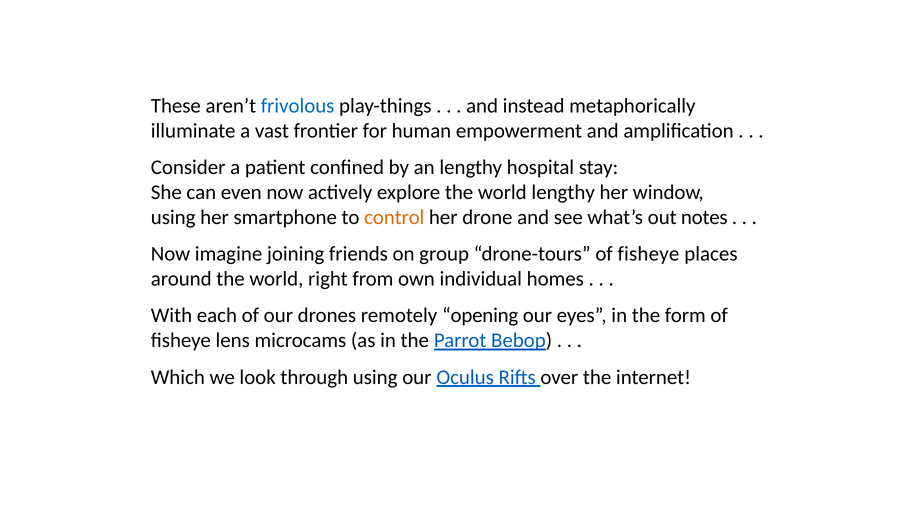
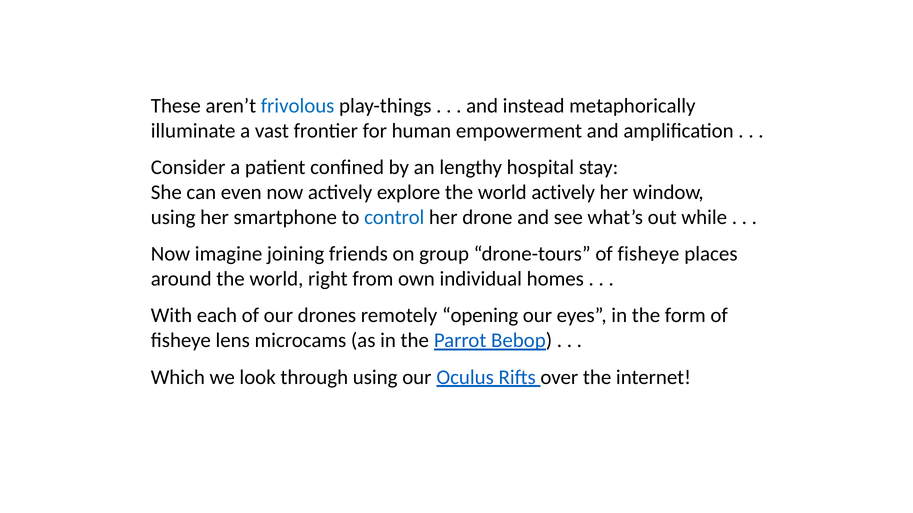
world lengthy: lengthy -> actively
control colour: orange -> blue
notes: notes -> while
